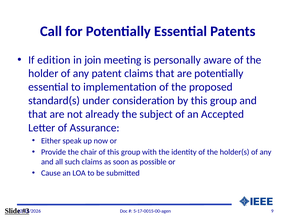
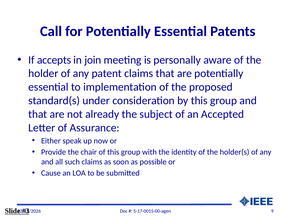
edition: edition -> accepts
